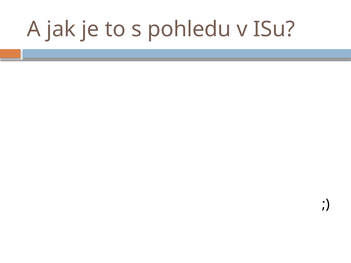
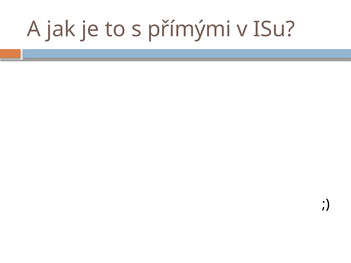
pohledu: pohledu -> přímými
